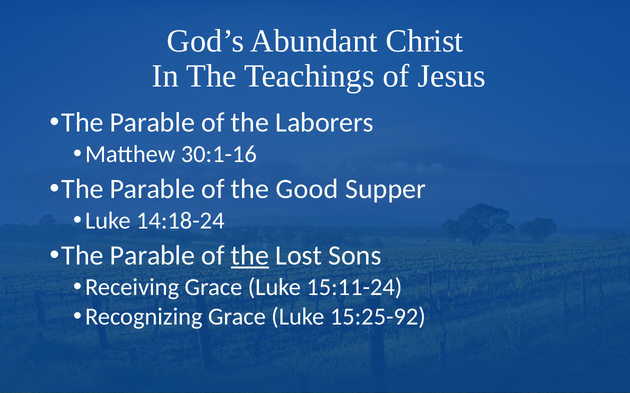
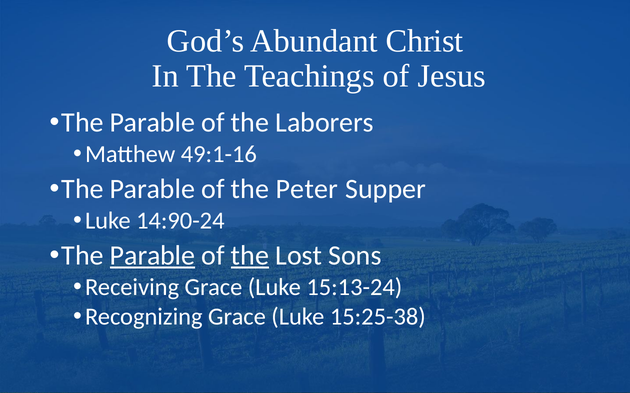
30:1-16: 30:1-16 -> 49:1-16
Good: Good -> Peter
14:18-24: 14:18-24 -> 14:90-24
Parable at (153, 256) underline: none -> present
15:11-24: 15:11-24 -> 15:13-24
15:25-92: 15:25-92 -> 15:25-38
